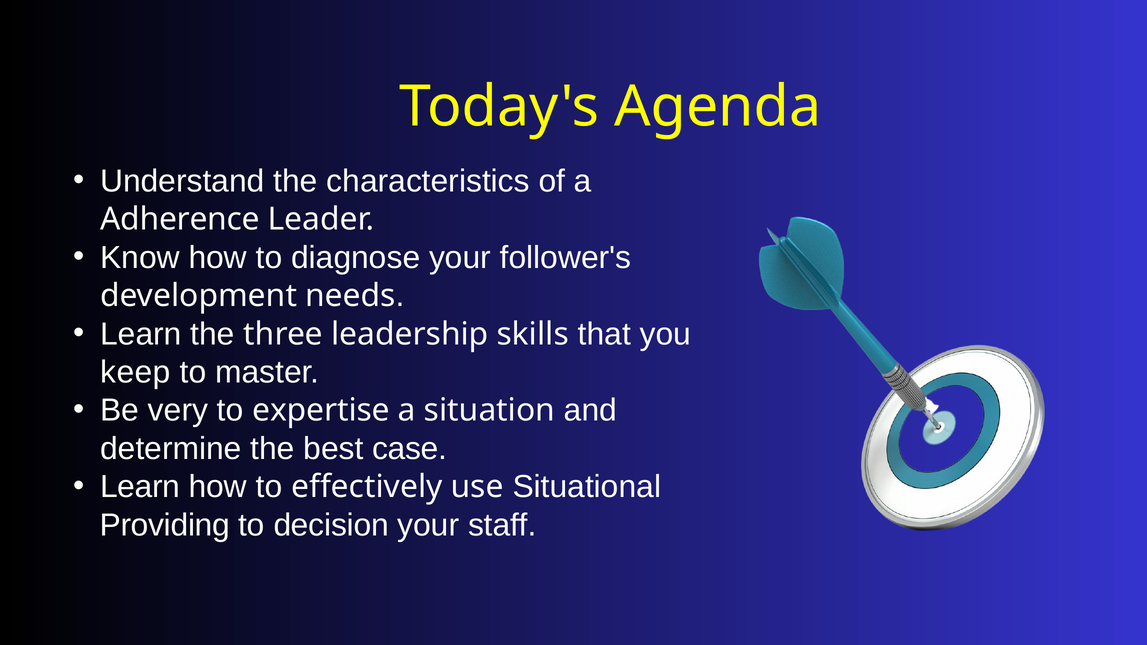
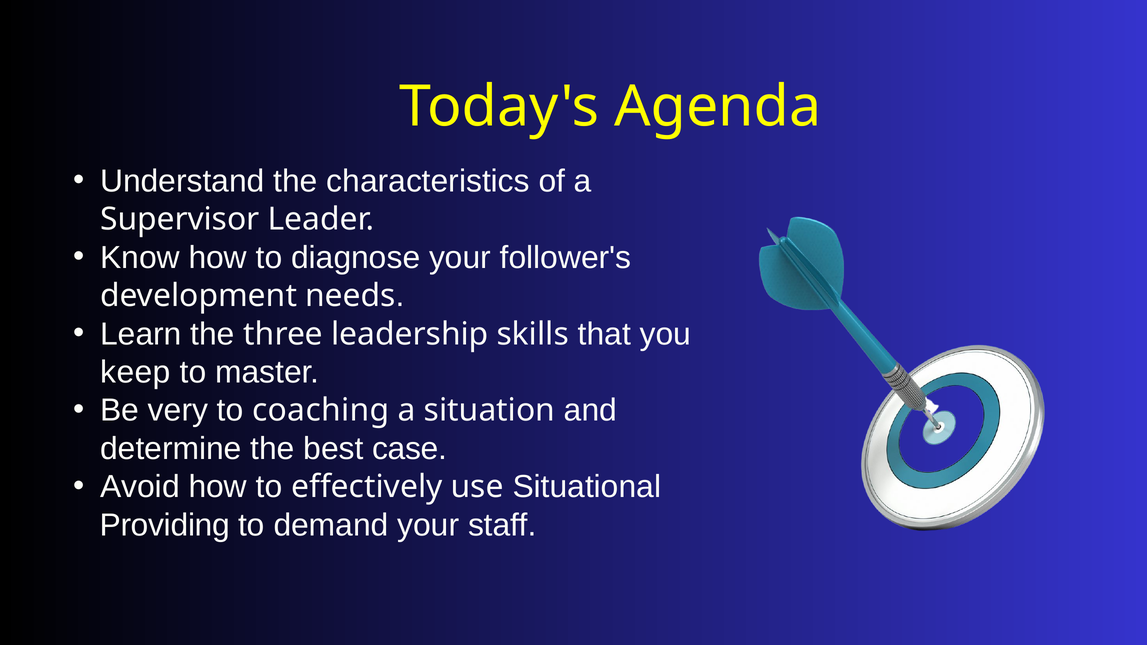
Adherence: Adherence -> Supervisor
expertise: expertise -> coaching
Learn at (140, 487): Learn -> Avoid
decision: decision -> demand
